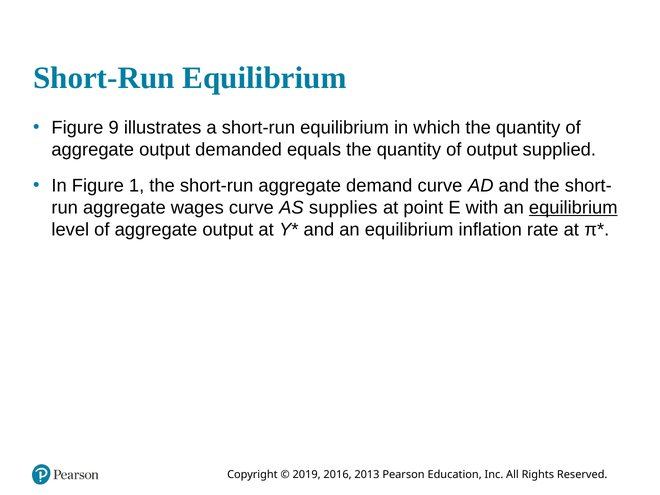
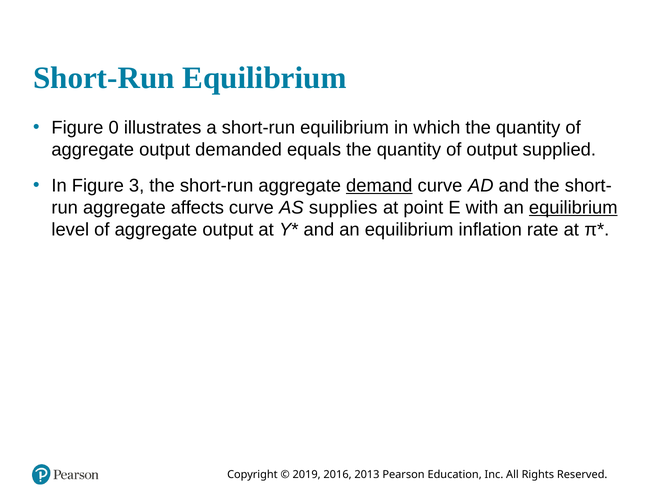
9: 9 -> 0
1: 1 -> 3
demand underline: none -> present
wages: wages -> affects
